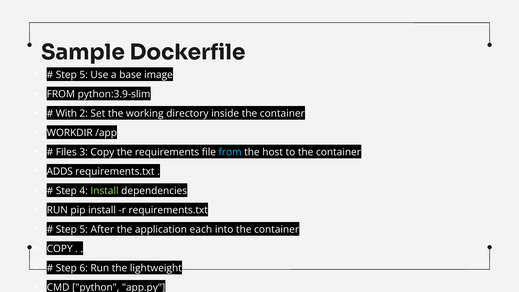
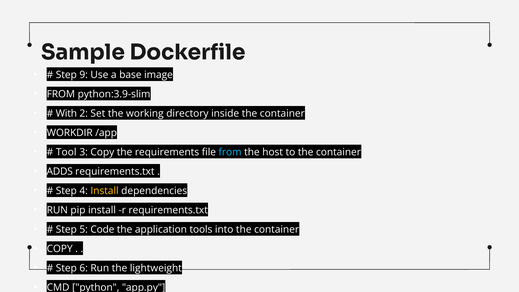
5 at (84, 75): 5 -> 9
Files: Files -> Tool
Install at (105, 191) colour: light green -> yellow
After: After -> Code
each: each -> tools
